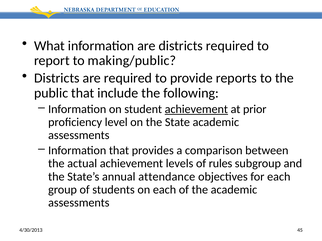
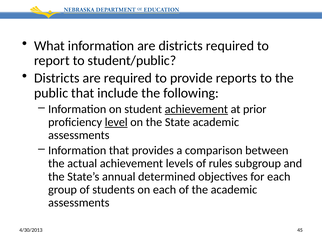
making/public: making/public -> student/public
level underline: none -> present
attendance: attendance -> determined
